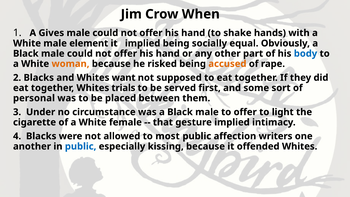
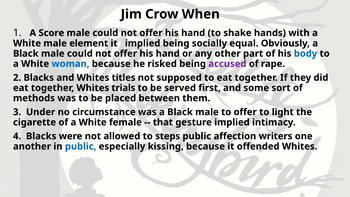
Gives: Gives -> Score
woman colour: orange -> blue
accused colour: orange -> purple
want: want -> titles
personal: personal -> methods
most: most -> steps
